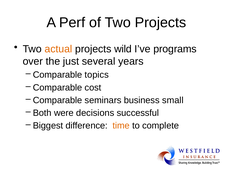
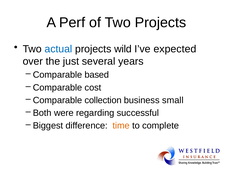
actual colour: orange -> blue
programs: programs -> expected
topics: topics -> based
seminars: seminars -> collection
decisions: decisions -> regarding
